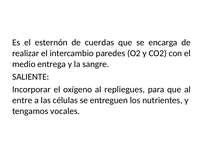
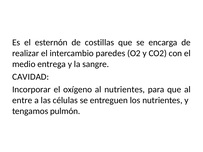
cuerdas: cuerdas -> costillas
SALIENTE: SALIENTE -> CAVIDAD
al repliegues: repliegues -> nutrientes
vocales: vocales -> pulmón
